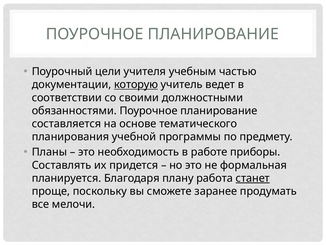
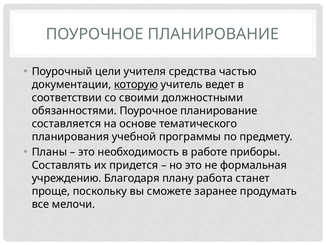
учебным: учебным -> средства
планируется: планируется -> учреждению
станет underline: present -> none
